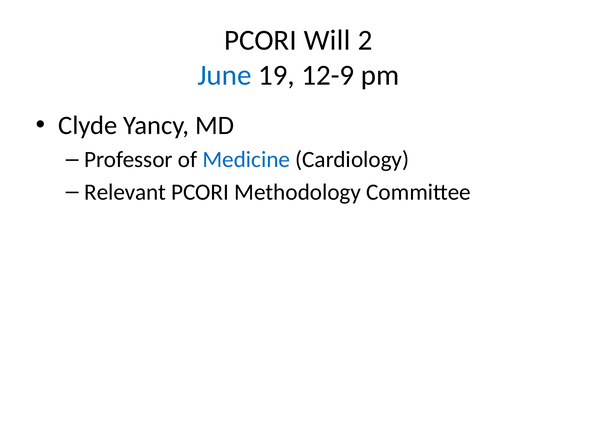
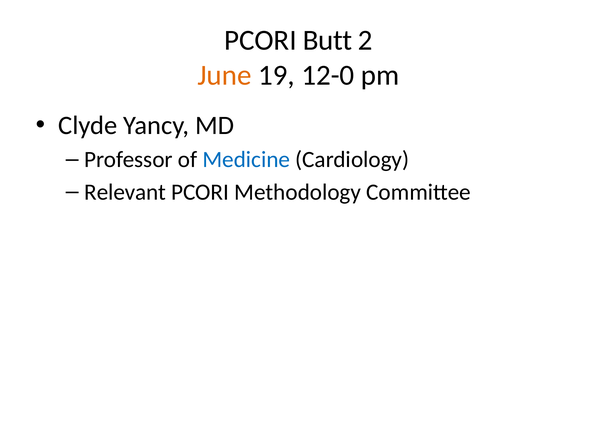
Will: Will -> Butt
June colour: blue -> orange
12-9: 12-9 -> 12-0
